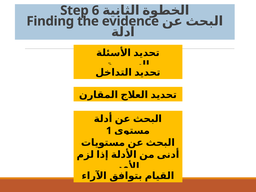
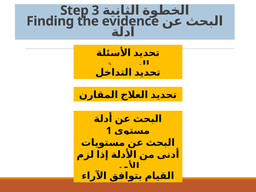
6: 6 -> 3
